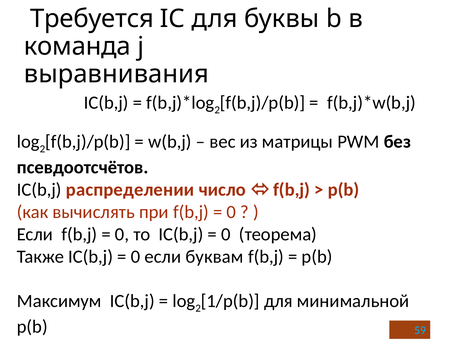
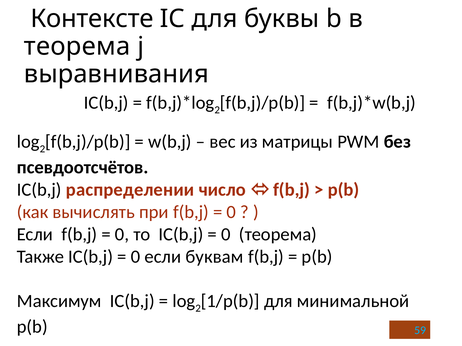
Требуется: Требуется -> Контексте
команда at (77, 46): команда -> теорема
